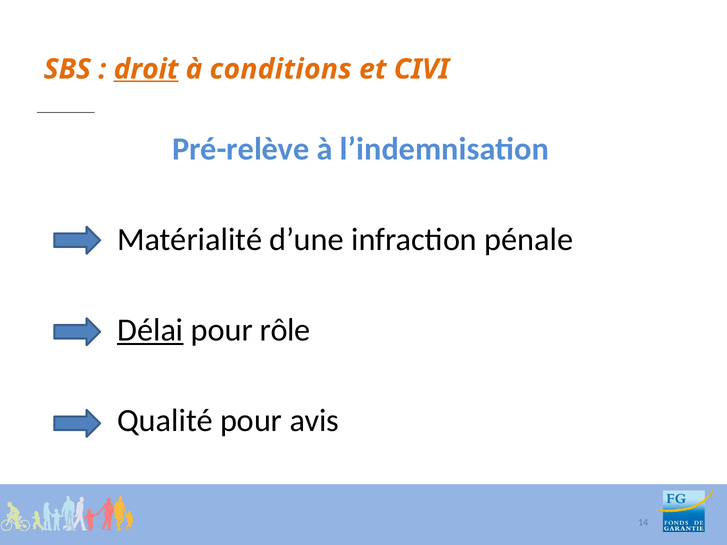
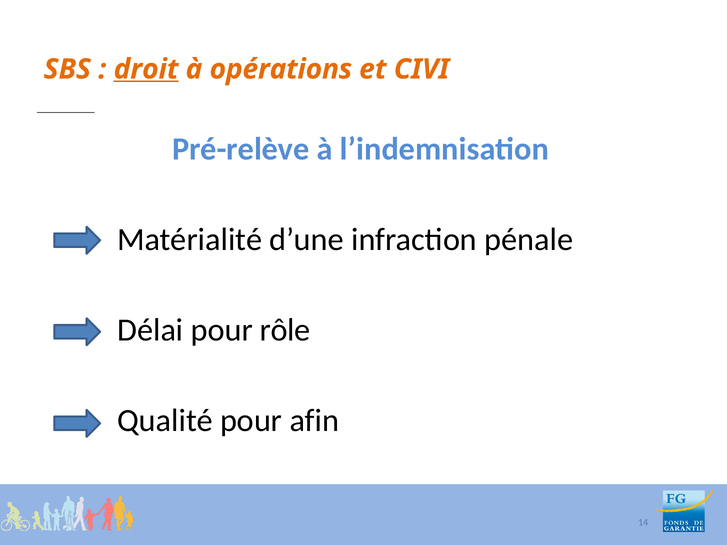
conditions: conditions -> opérations
Délai underline: present -> none
avis: avis -> afin
